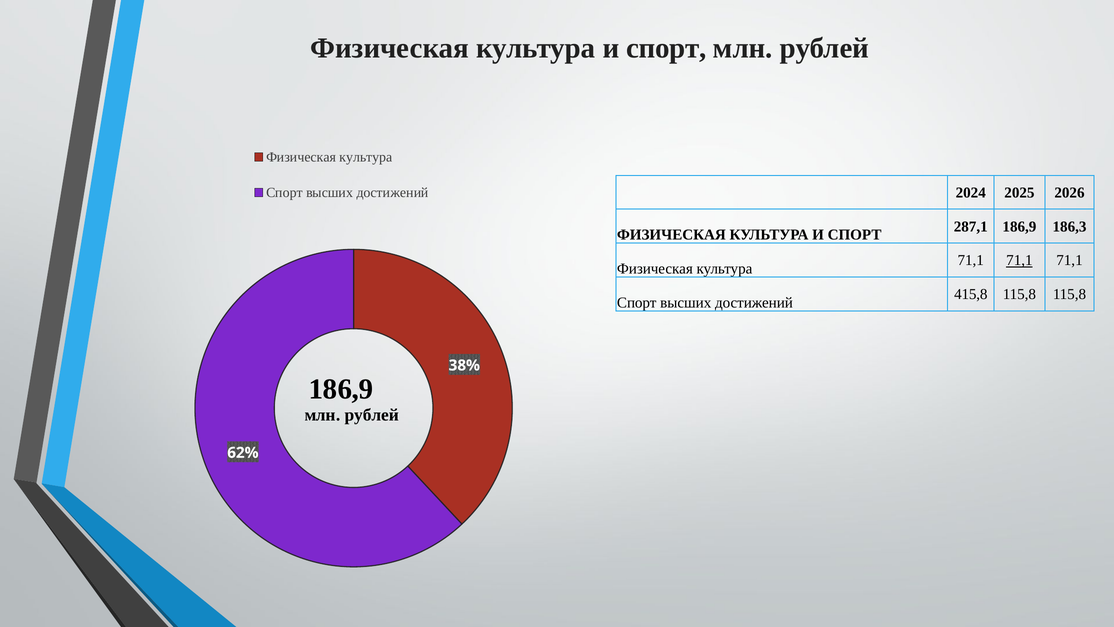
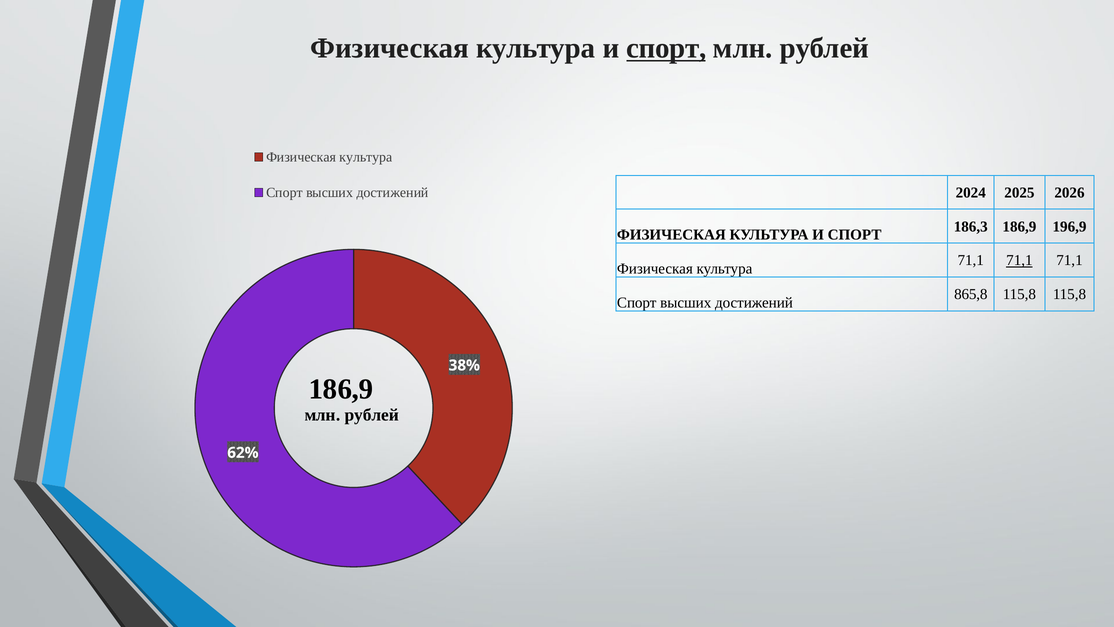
спорт at (666, 48) underline: none -> present
287,1: 287,1 -> 186,3
186,3: 186,3 -> 196,9
415,8: 415,8 -> 865,8
